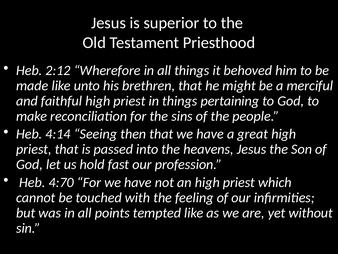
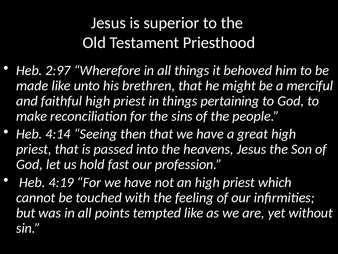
2:12: 2:12 -> 2:97
4:70: 4:70 -> 4:19
